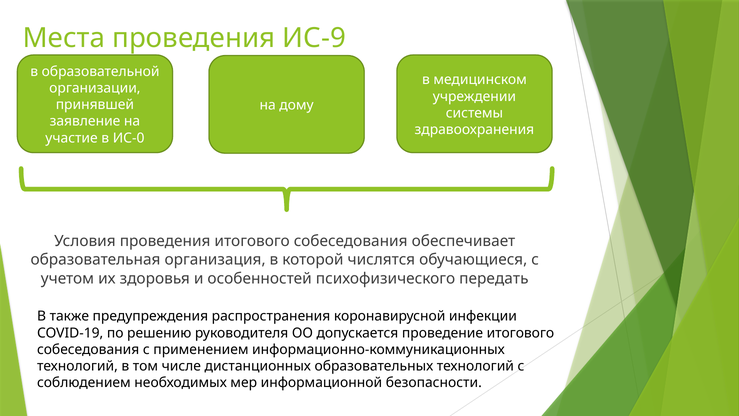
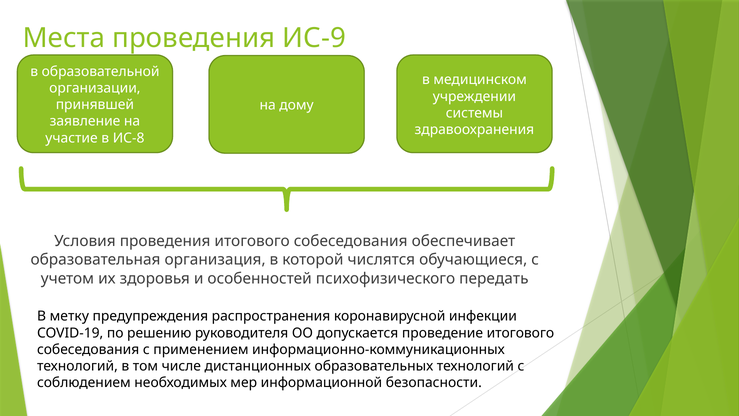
ИС-0: ИС-0 -> ИС-8
также: также -> метку
